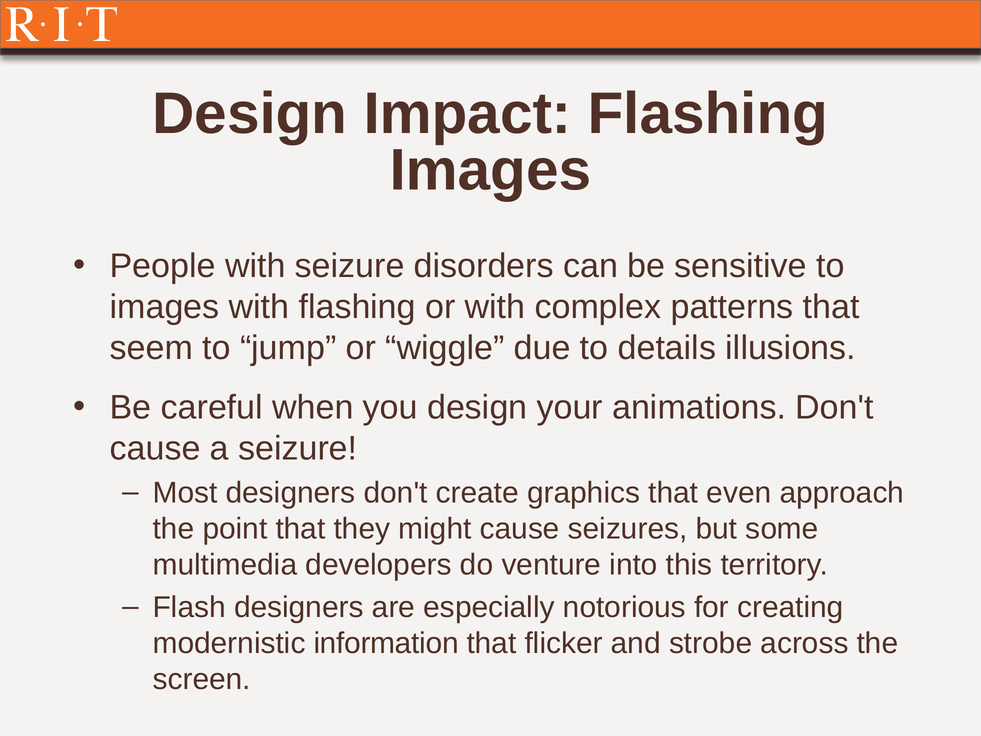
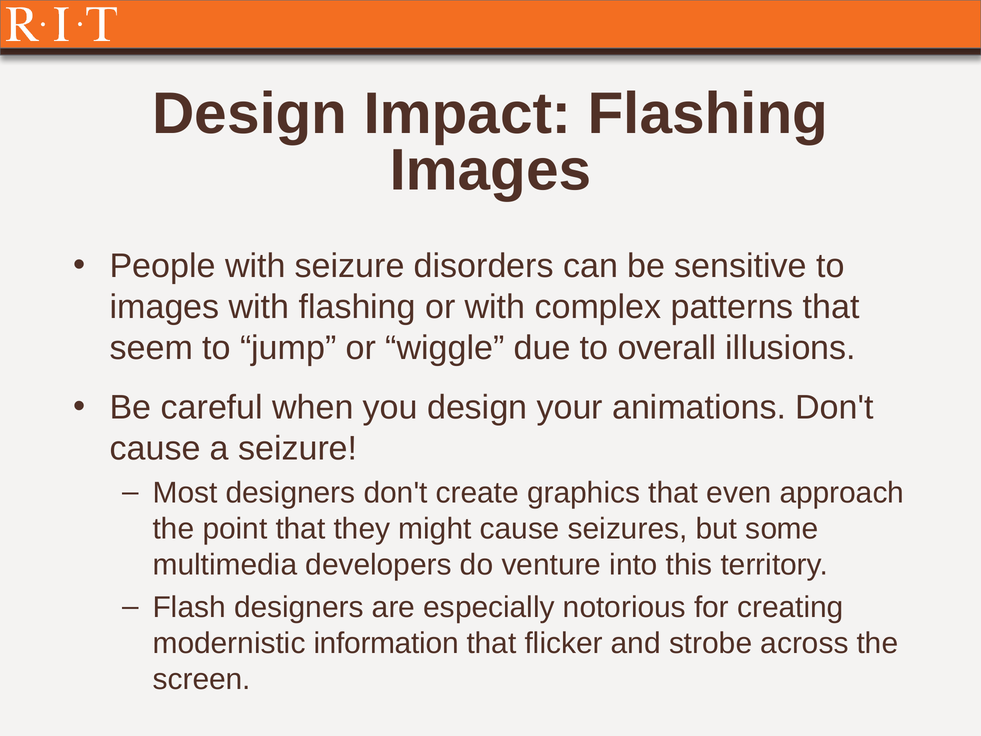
details: details -> overall
